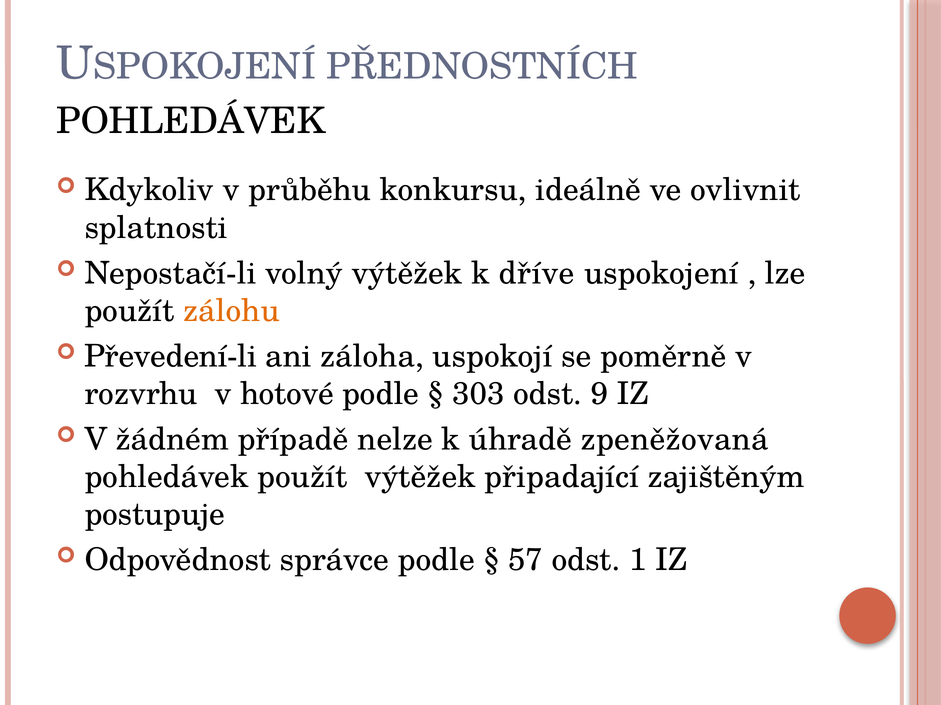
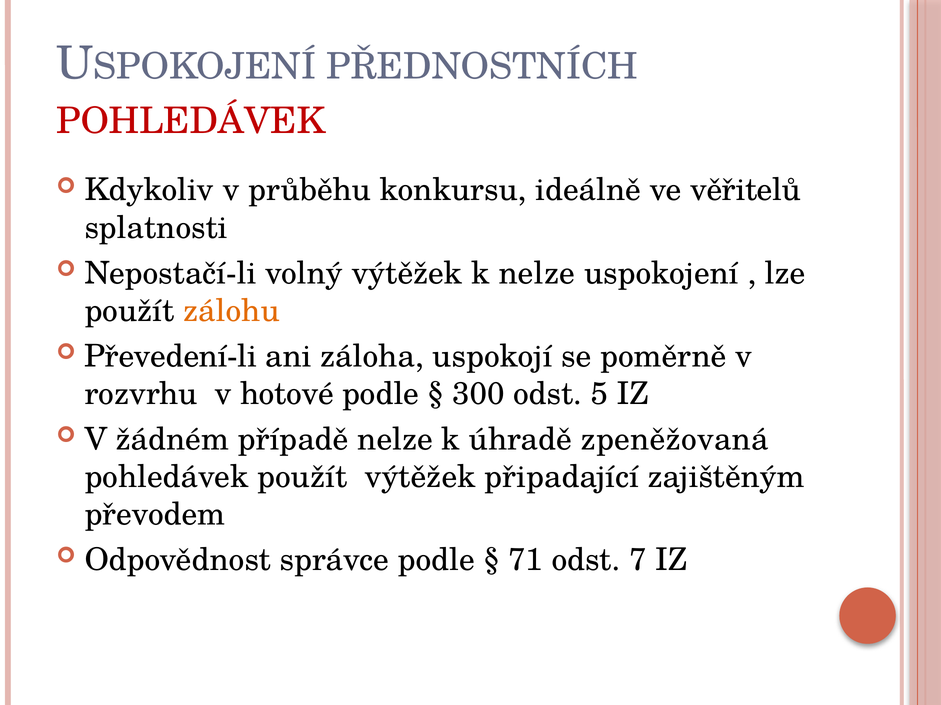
POHLEDÁVEK at (191, 121) colour: black -> red
ovlivnit: ovlivnit -> věřitelů
k dříve: dříve -> nelze
303: 303 -> 300
9: 9 -> 5
postupuje: postupuje -> převodem
57: 57 -> 71
1: 1 -> 7
